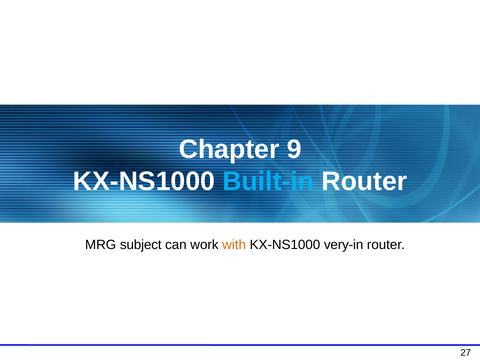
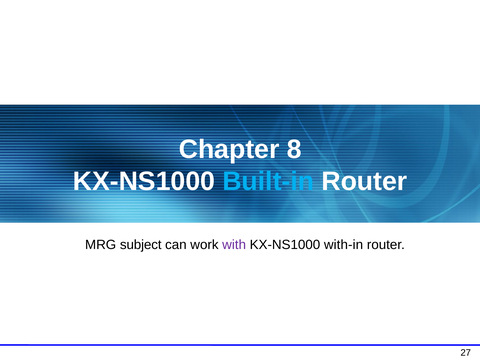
9: 9 -> 8
with colour: orange -> purple
very-in: very-in -> with-in
